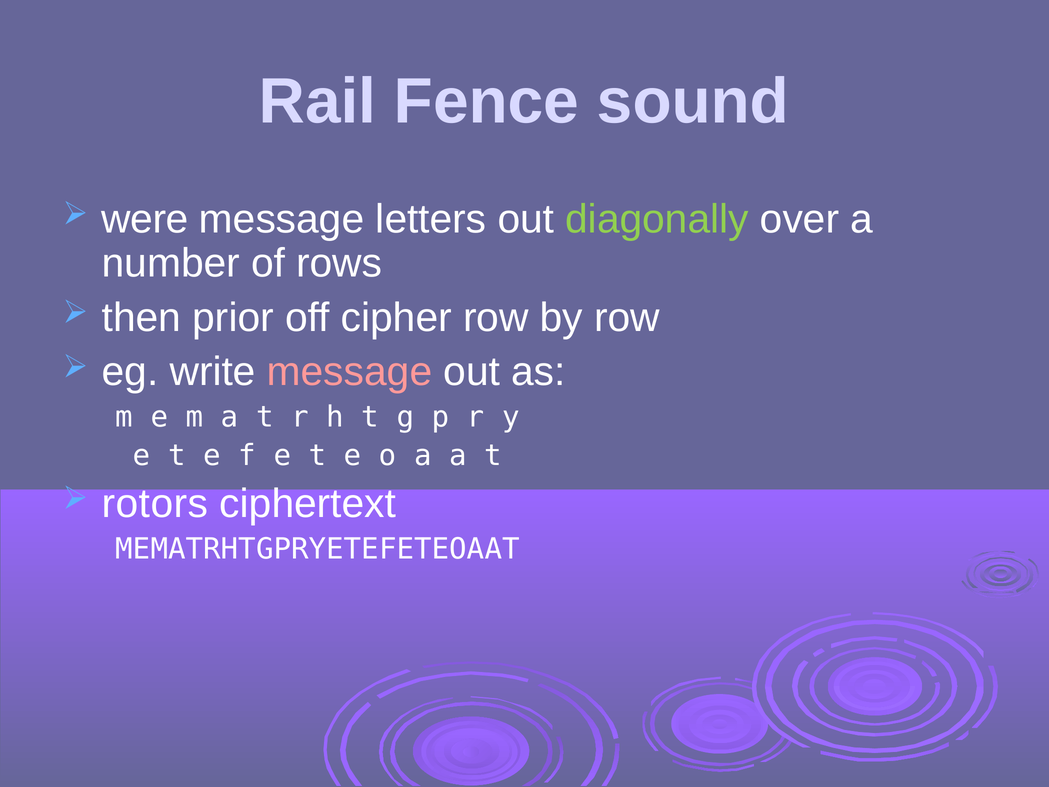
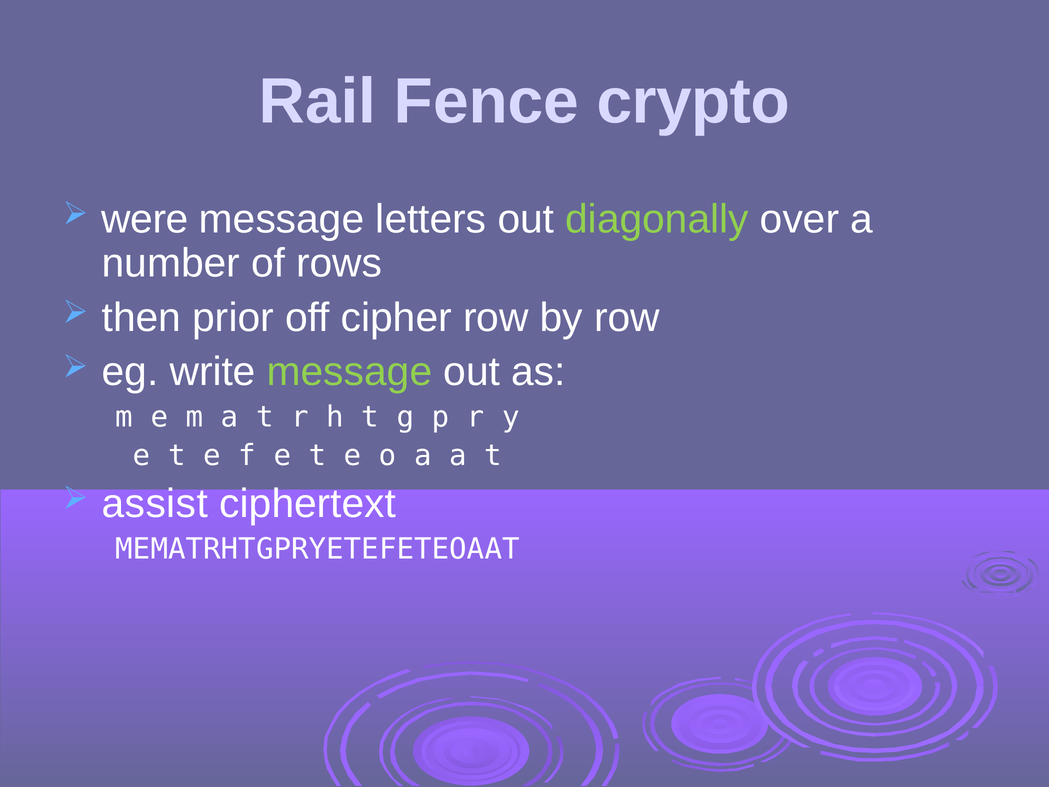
sound: sound -> crypto
message at (350, 372) colour: pink -> light green
rotors: rotors -> assist
